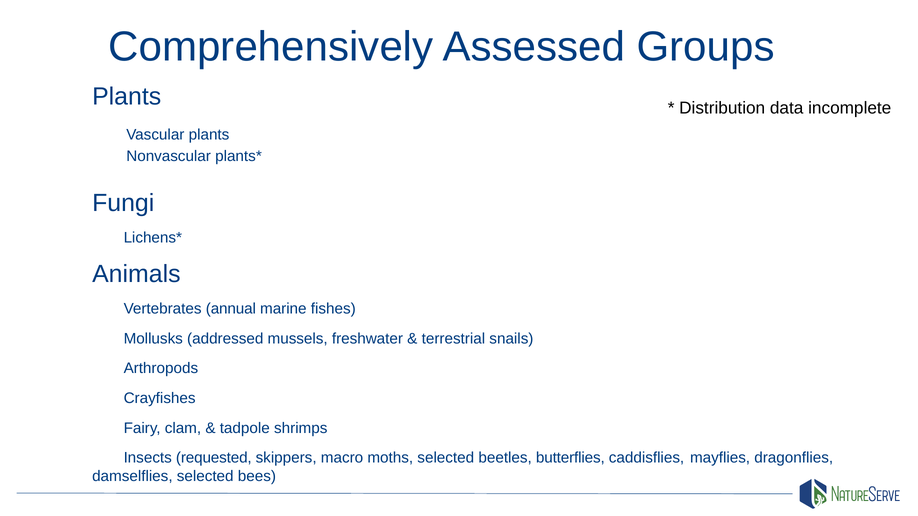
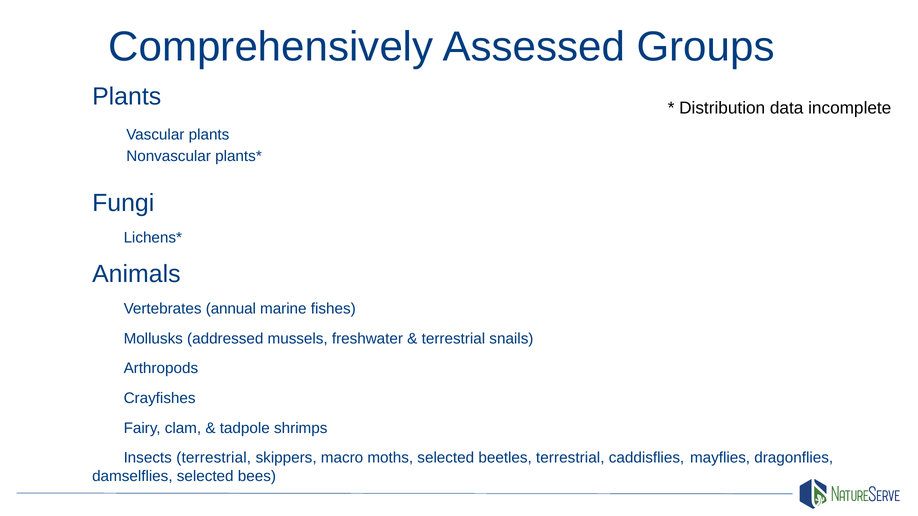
Insects requested: requested -> terrestrial
beetles butterflies: butterflies -> terrestrial
